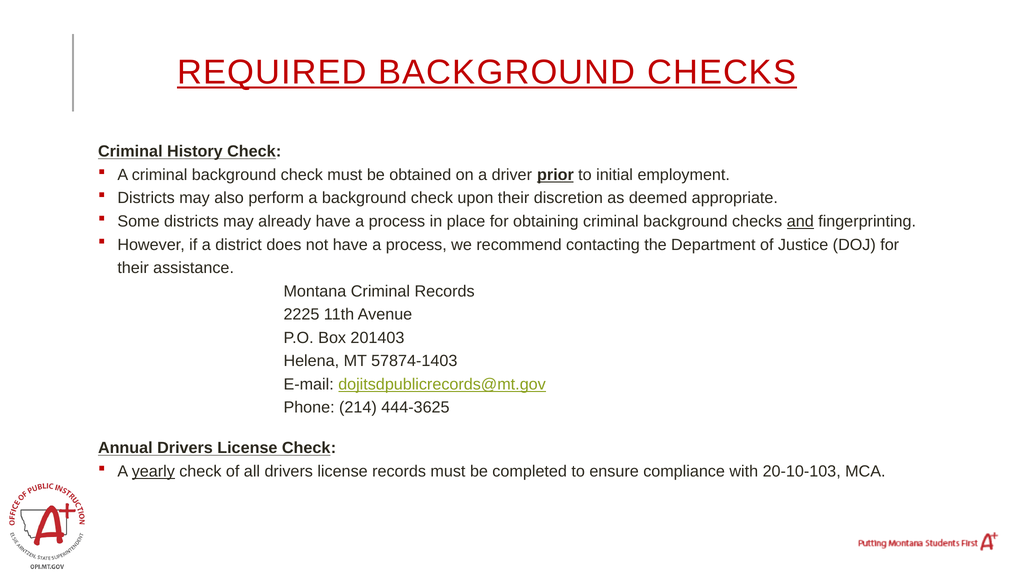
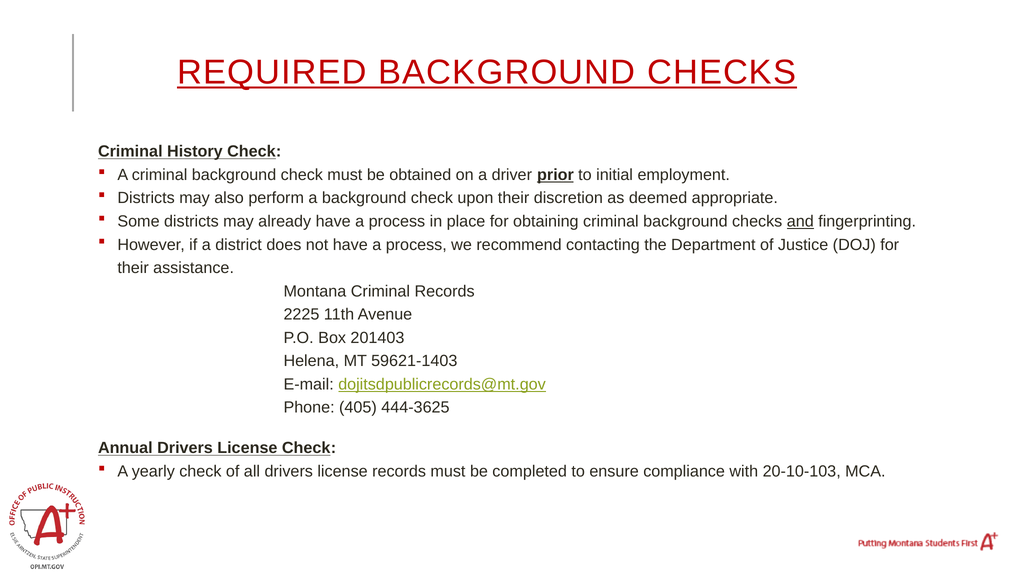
57874-1403: 57874-1403 -> 59621-1403
214: 214 -> 405
yearly underline: present -> none
